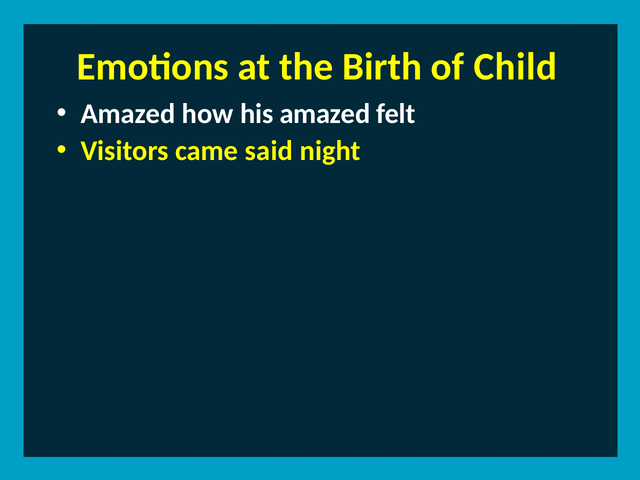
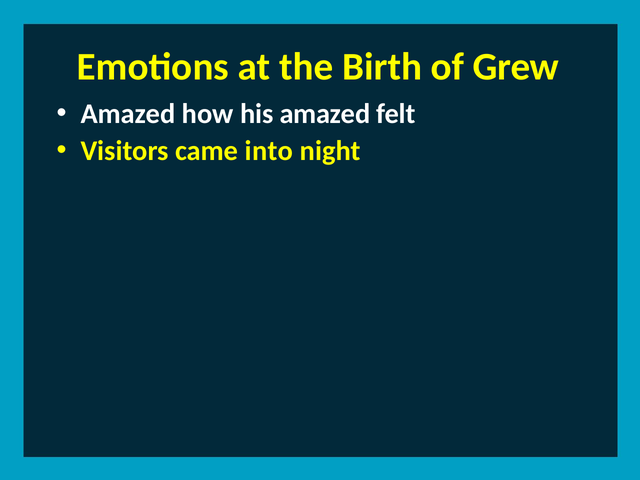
Child: Child -> Grew
said: said -> into
